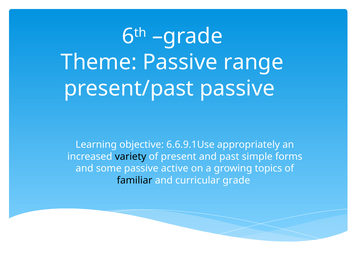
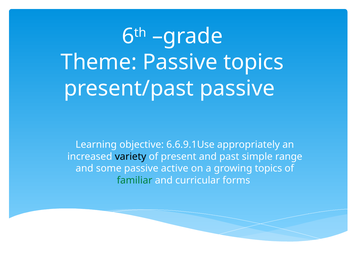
Passive range: range -> topics
forms: forms -> range
familiar colour: black -> green
curricular grade: grade -> forms
